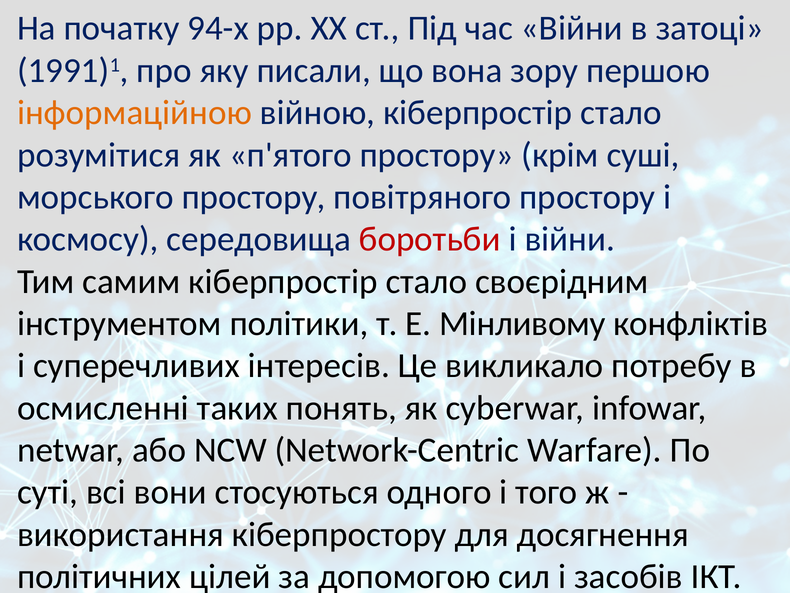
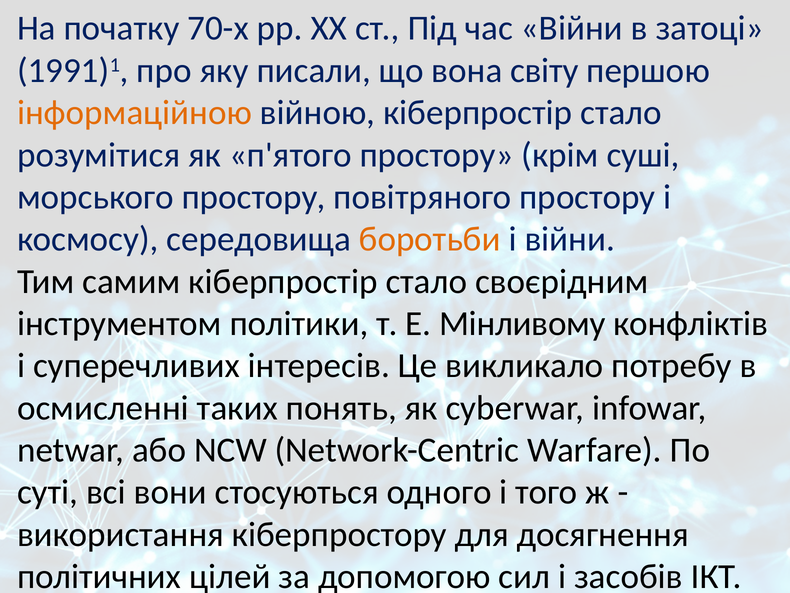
94-х: 94-х -> 70-х
зору: зору -> світу
боротьби colour: red -> orange
